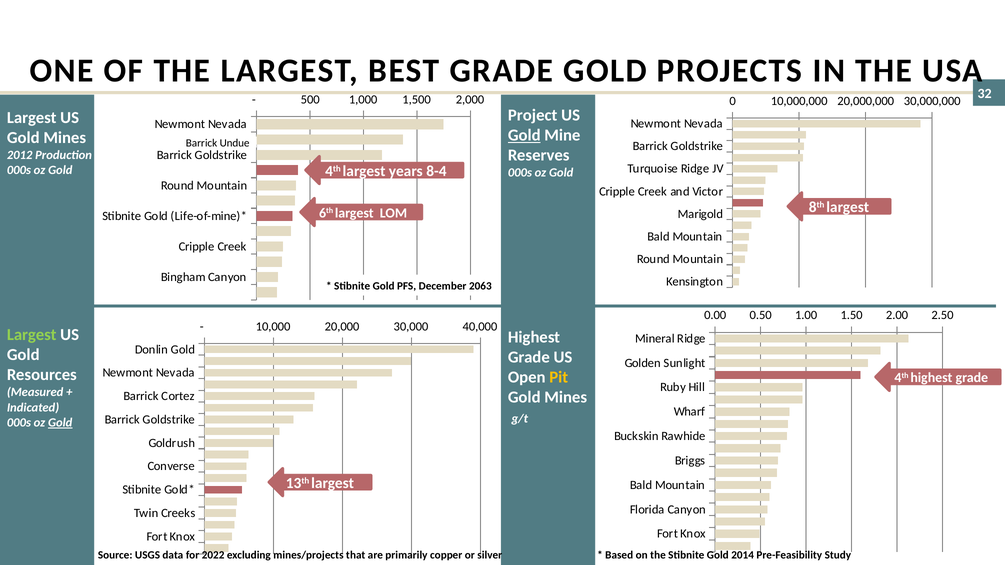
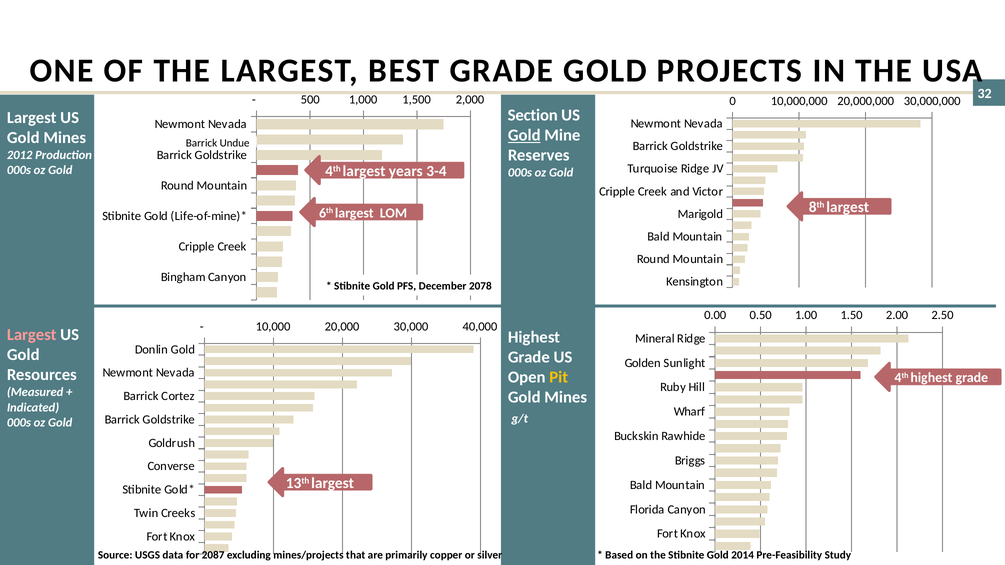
Project: Project -> Section
8-4: 8-4 -> 3-4
2063: 2063 -> 2078
Largest at (32, 335) colour: light green -> pink
Gold at (60, 423) underline: present -> none
2022: 2022 -> 2087
